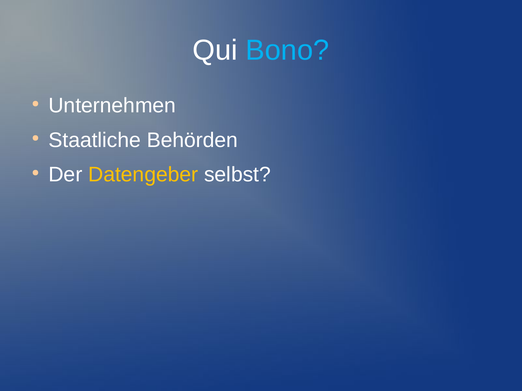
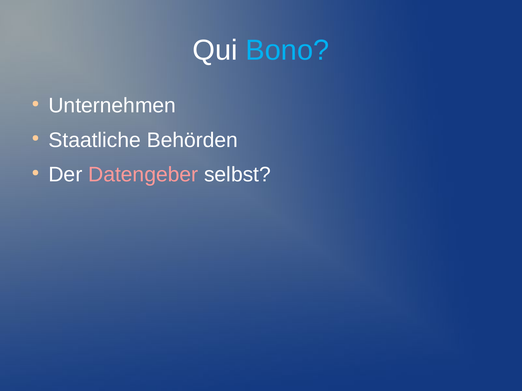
Datengeber colour: yellow -> pink
